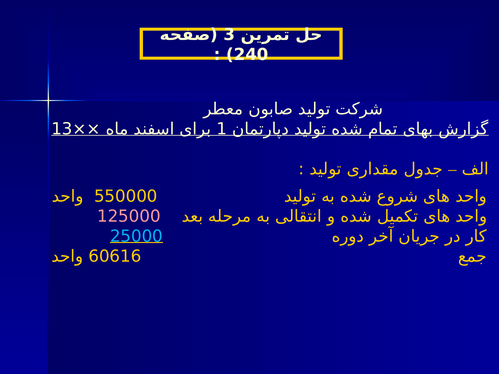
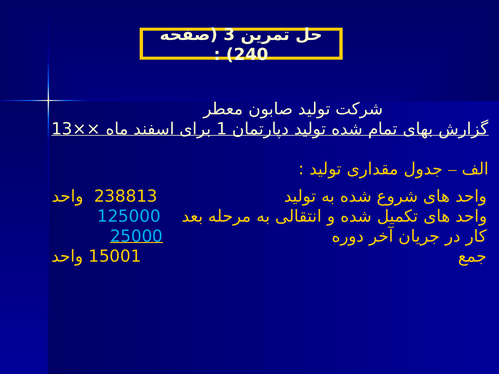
550000: 550000 -> 238813
125000 colour: pink -> light blue
60616: 60616 -> 15001
